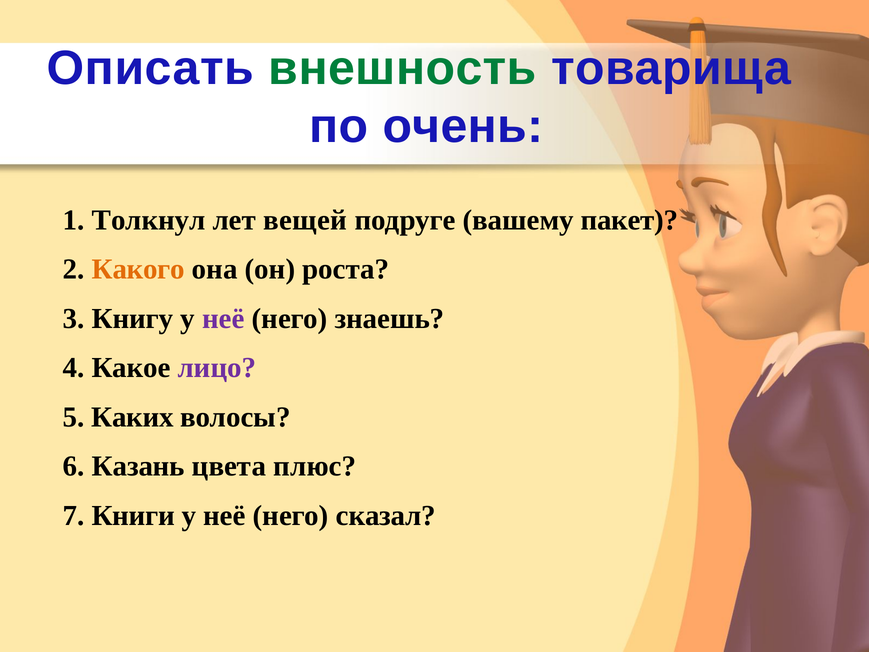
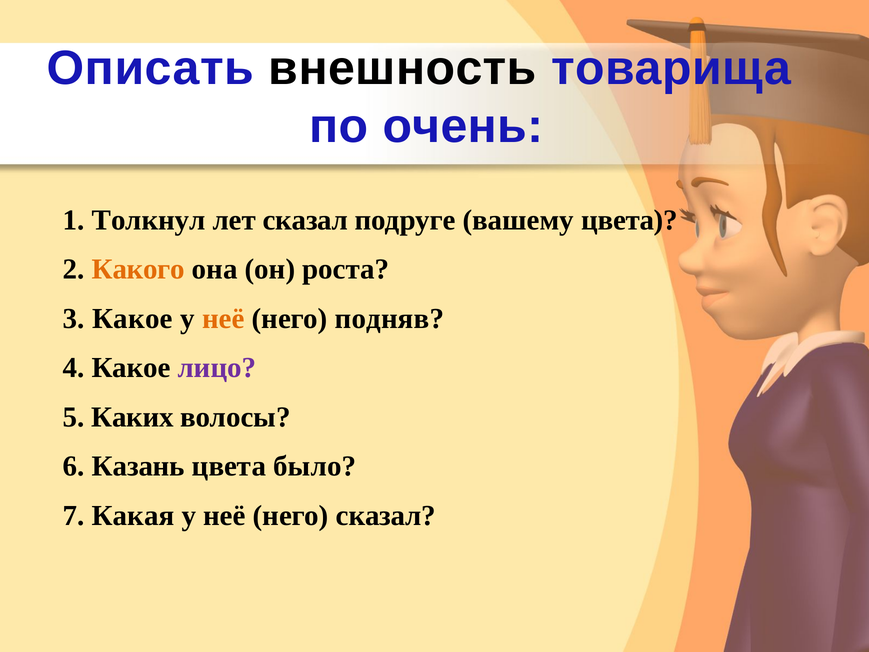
внешность colour: green -> black
лет вещей: вещей -> сказал
вашему пакет: пакет -> цвета
3 Книгу: Книгу -> Какое
неё at (223, 318) colour: purple -> orange
знаешь: знаешь -> подняв
плюс: плюс -> было
Книги: Книги -> Какая
